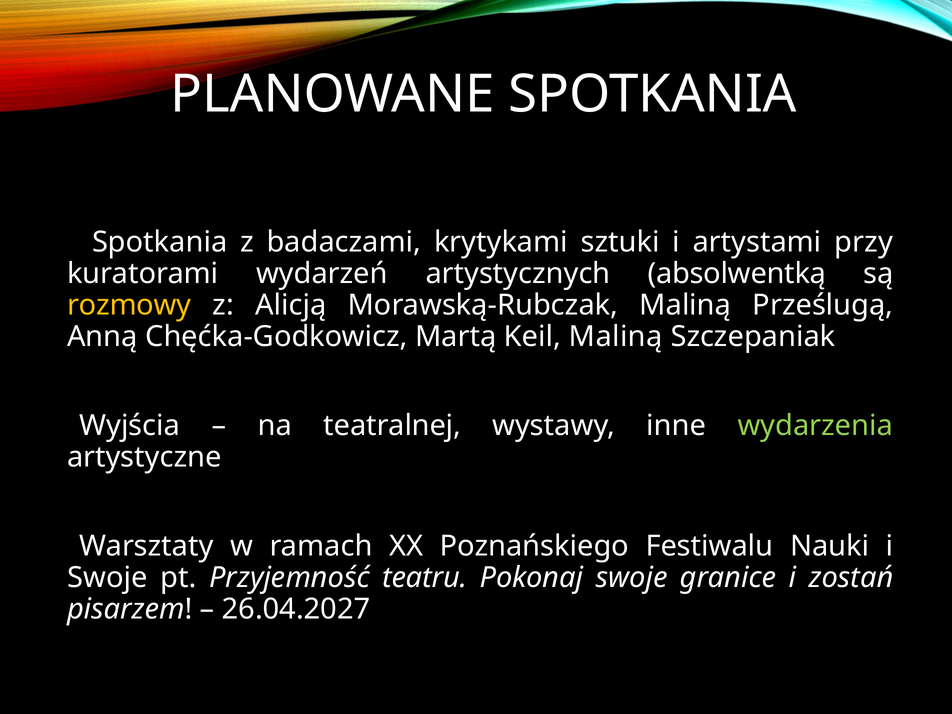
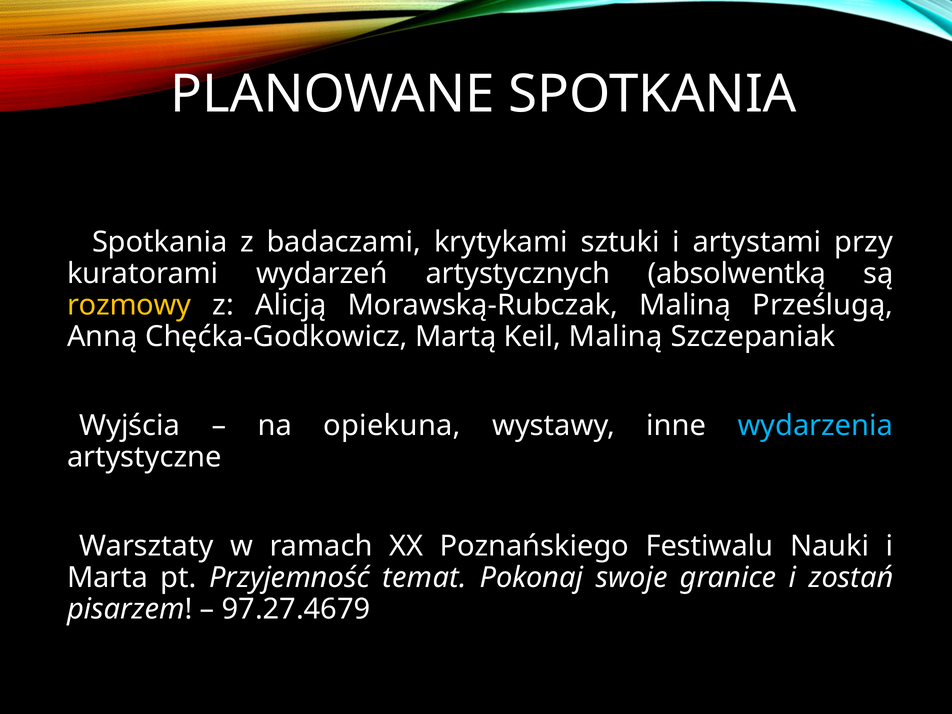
teatralnej: teatralnej -> opiekuna
wydarzenia colour: light green -> light blue
Swoje at (107, 578): Swoje -> Marta
teatru: teatru -> temat
26.04.2027: 26.04.2027 -> 97.27.4679
